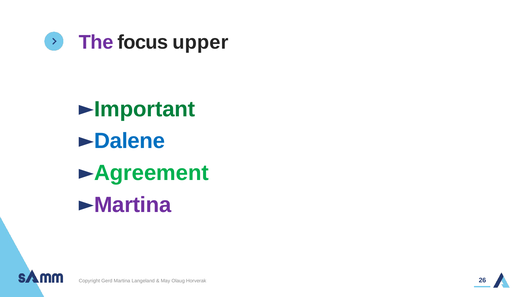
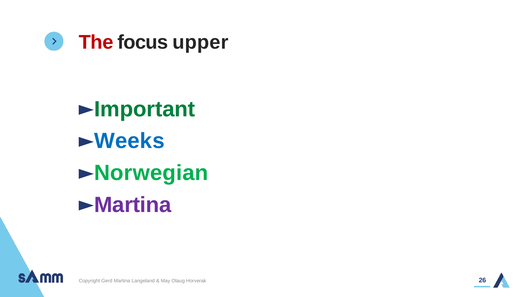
The colour: purple -> red
Dalene: Dalene -> Weeks
Agreement: Agreement -> Norwegian
